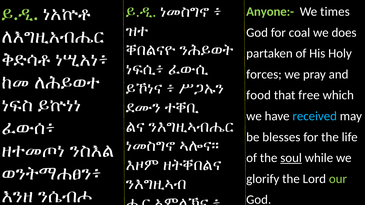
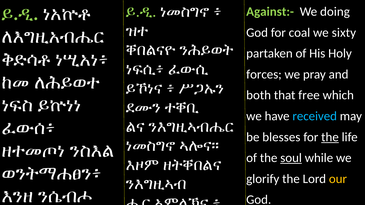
Anyone:-: Anyone:- -> Against:-
times: times -> doing
does: does -> sixty
food: food -> both
the at (330, 137) underline: none -> present
our colour: light green -> yellow
